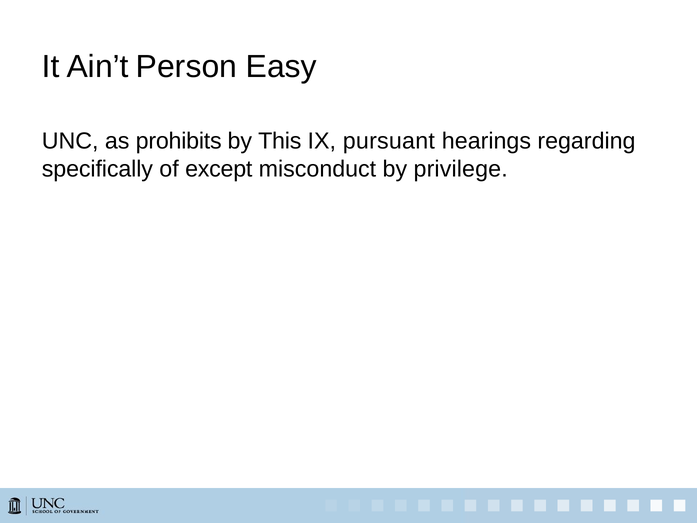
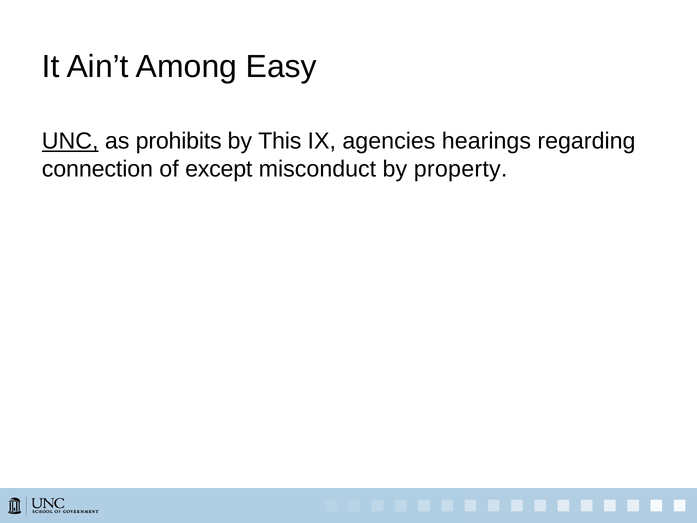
Person: Person -> Among
UNC underline: none -> present
pursuant: pursuant -> agencies
specifically: specifically -> connection
privilege: privilege -> property
